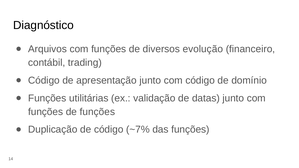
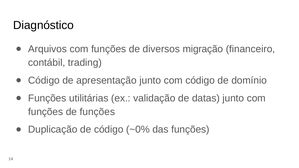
evolução: evolução -> migração
~7%: ~7% -> ~0%
